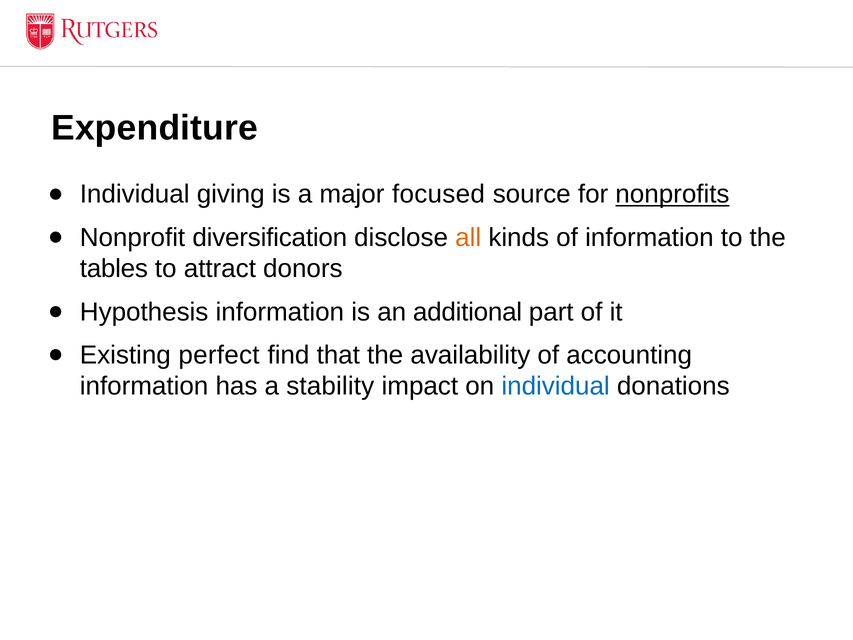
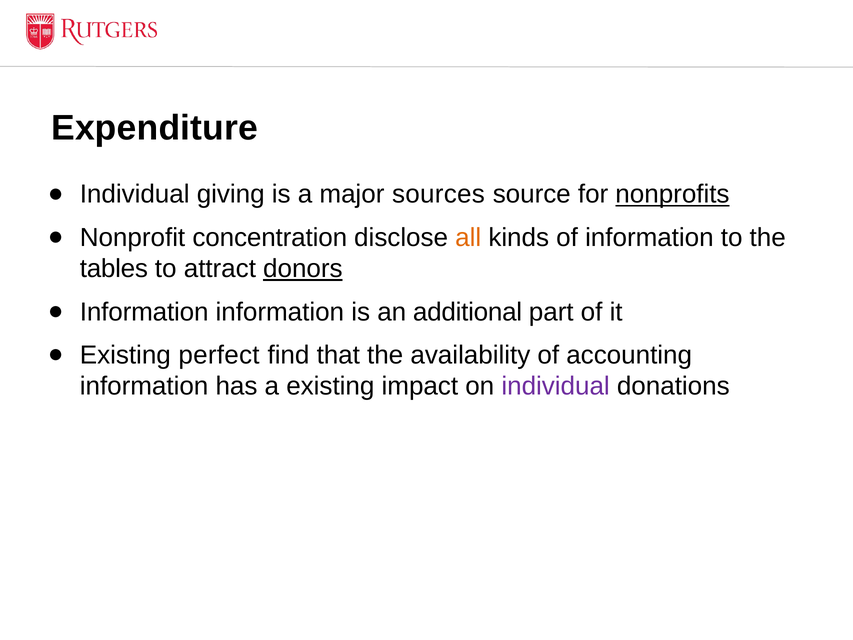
focused: focused -> sources
diversification: diversification -> concentration
donors underline: none -> present
Hypothesis at (144, 312): Hypothesis -> Information
a stability: stability -> existing
individual at (556, 386) colour: blue -> purple
